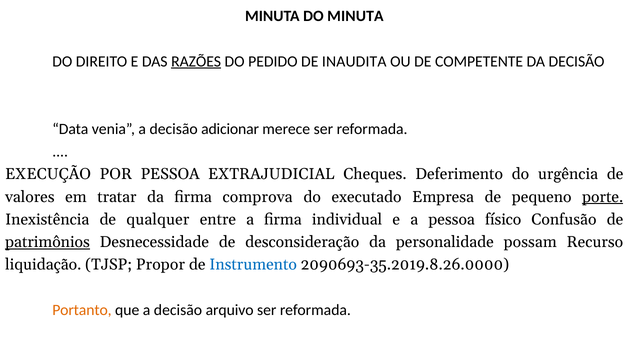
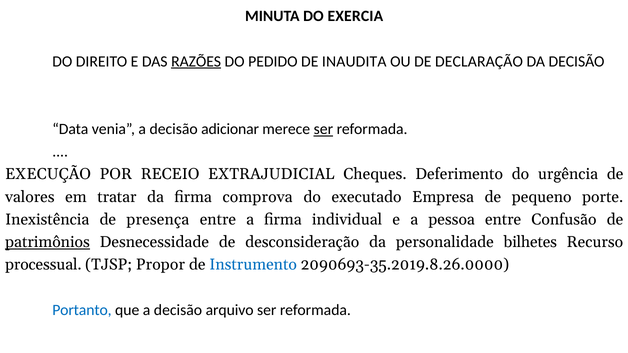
DO MINUTA: MINUTA -> EXERCIA
COMPETENTE: COMPETENTE -> DECLARAÇÃO
ser at (323, 129) underline: none -> present
POR PESSOA: PESSOA -> RECEIO
porte underline: present -> none
qualquer: qualquer -> presença
pessoa físico: físico -> entre
possam: possam -> bilhetes
liquidação: liquidação -> processual
Portanto colour: orange -> blue
